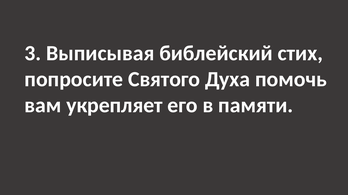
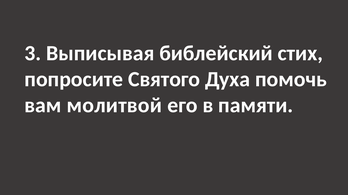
укрепляет: укрепляет -> молитвой
